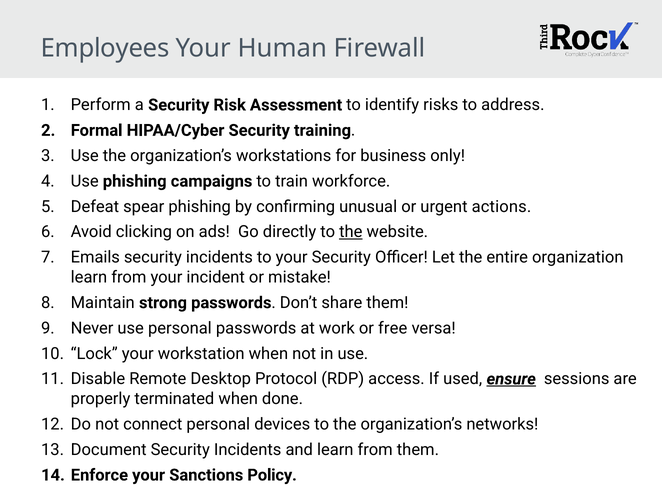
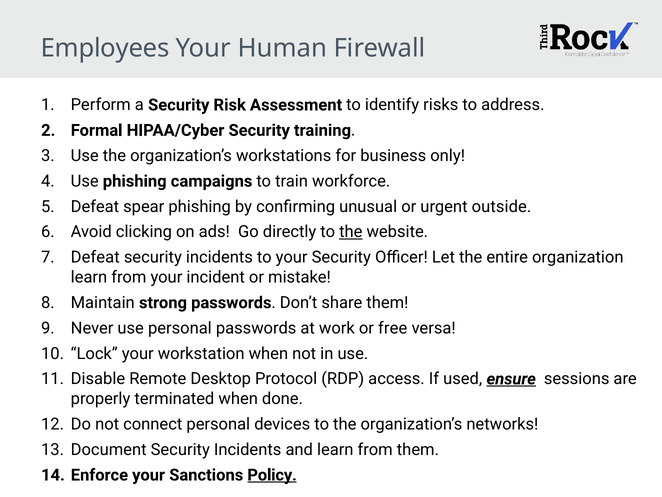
actions: actions -> outside
Emails at (95, 257): Emails -> Defeat
Policy underline: none -> present
